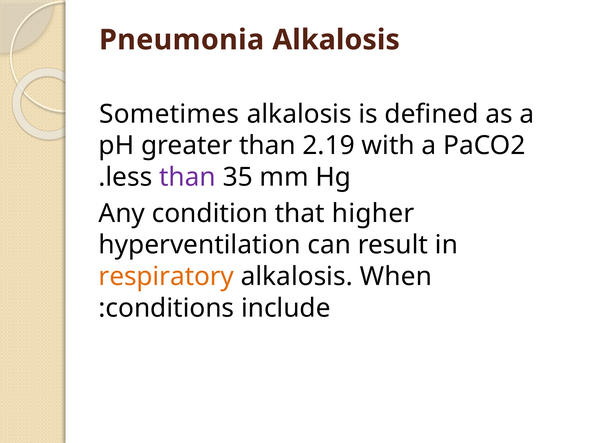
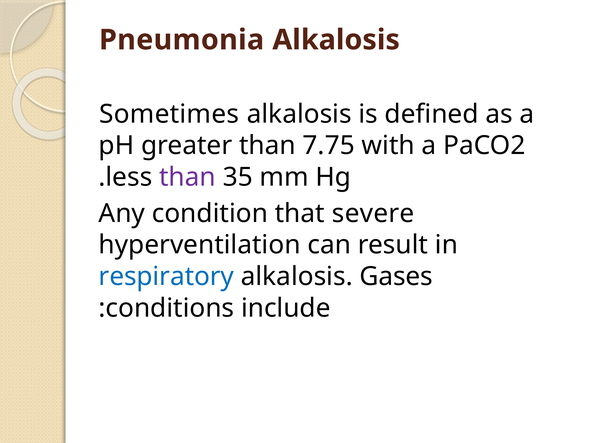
2.19: 2.19 -> 7.75
higher: higher -> severe
respiratory colour: orange -> blue
When: When -> Gases
